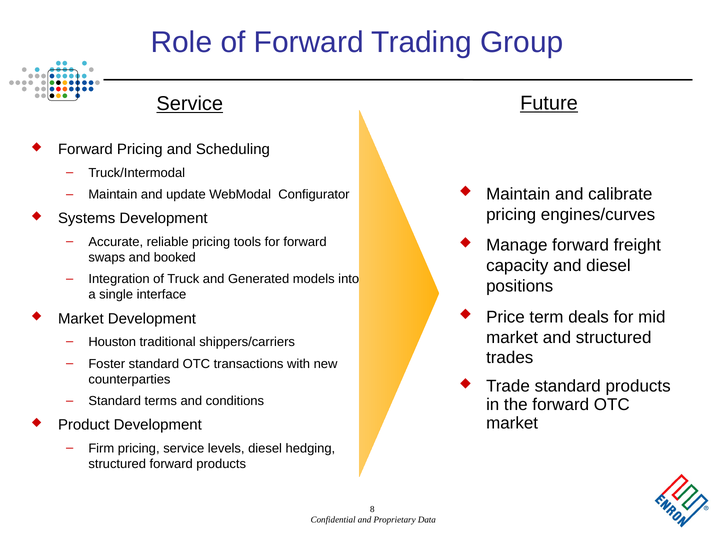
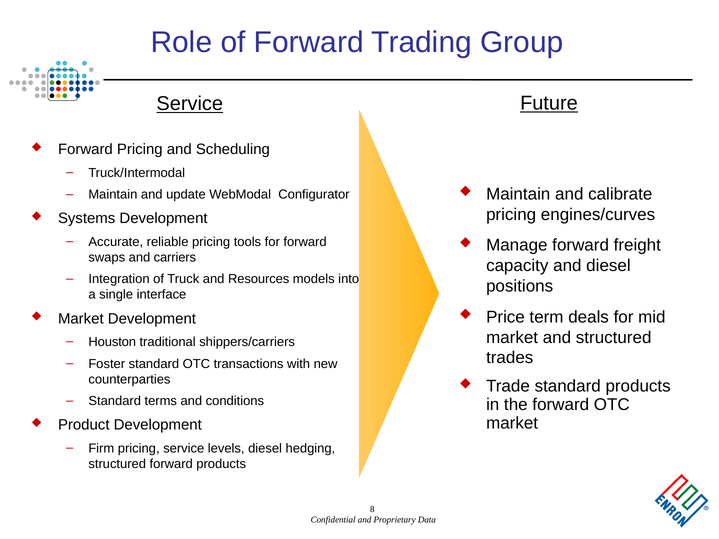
booked: booked -> carriers
Generated: Generated -> Resources
